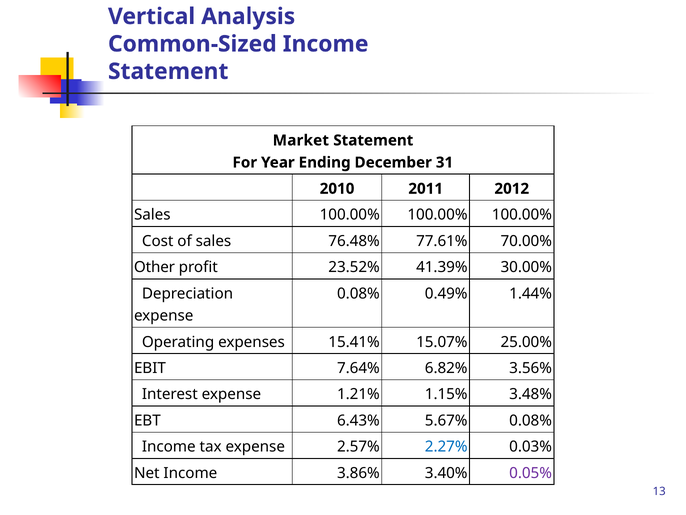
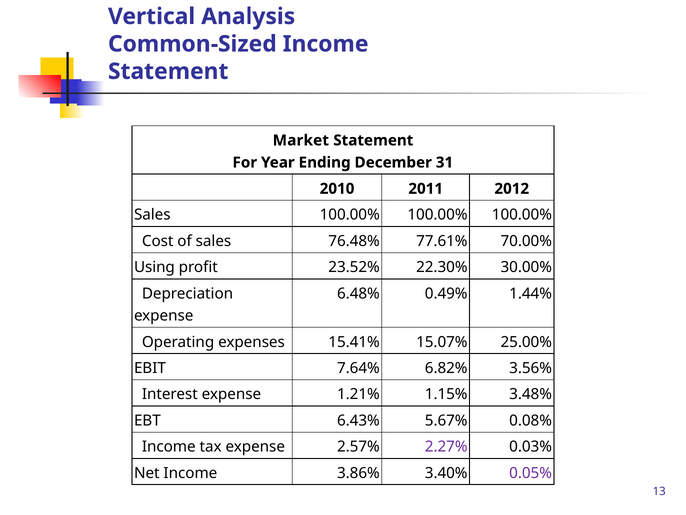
Other: Other -> Using
41.39%: 41.39% -> 22.30%
0.08% at (358, 293): 0.08% -> 6.48%
2.27% colour: blue -> purple
